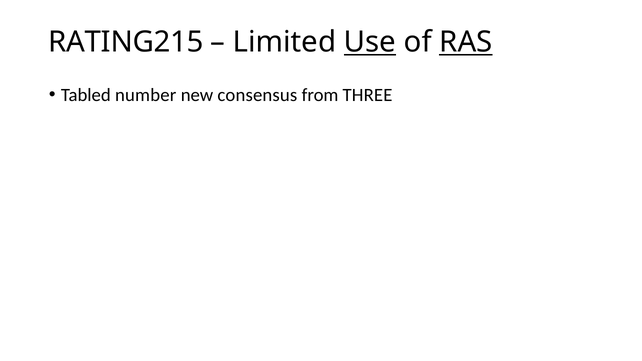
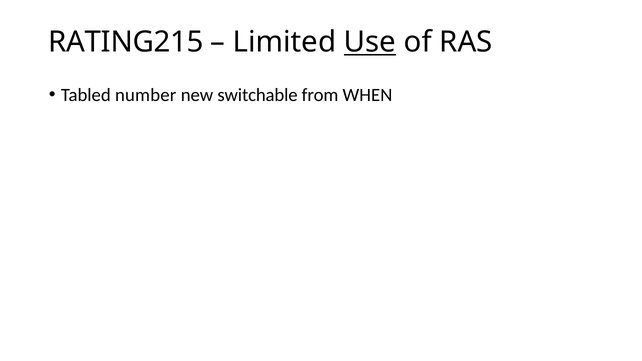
RAS underline: present -> none
consensus: consensus -> switchable
THREE: THREE -> WHEN
